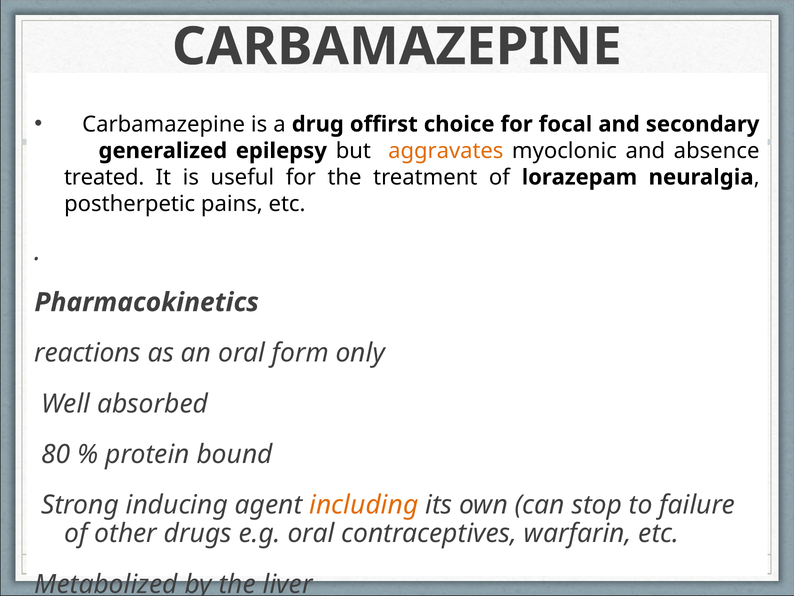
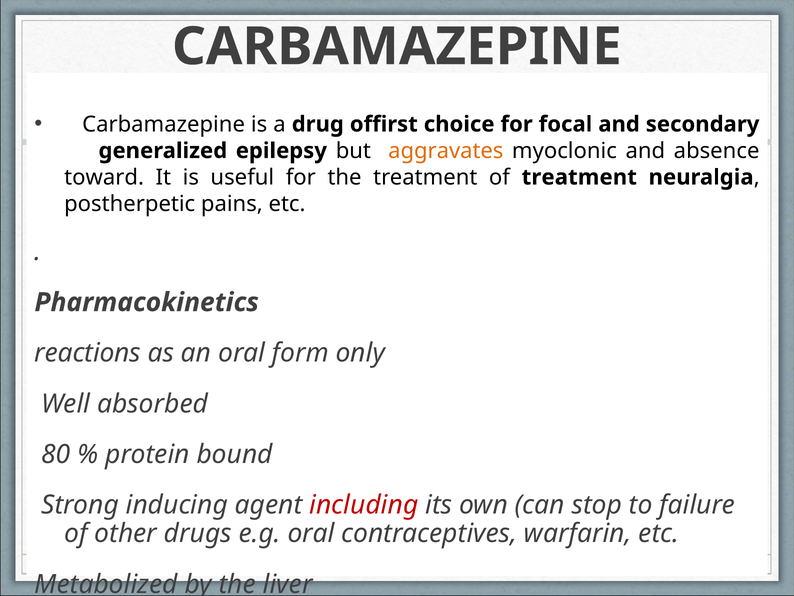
treated: treated -> toward
of lorazepam: lorazepam -> treatment
including colour: orange -> red
